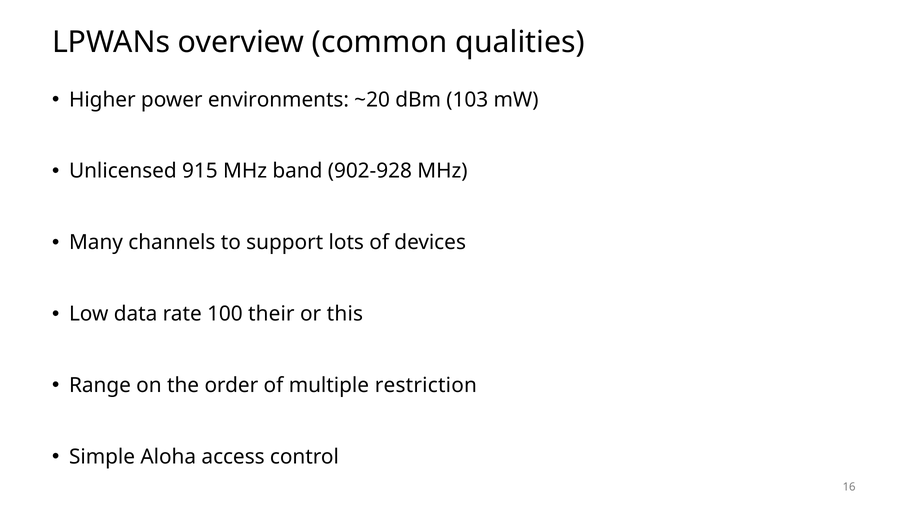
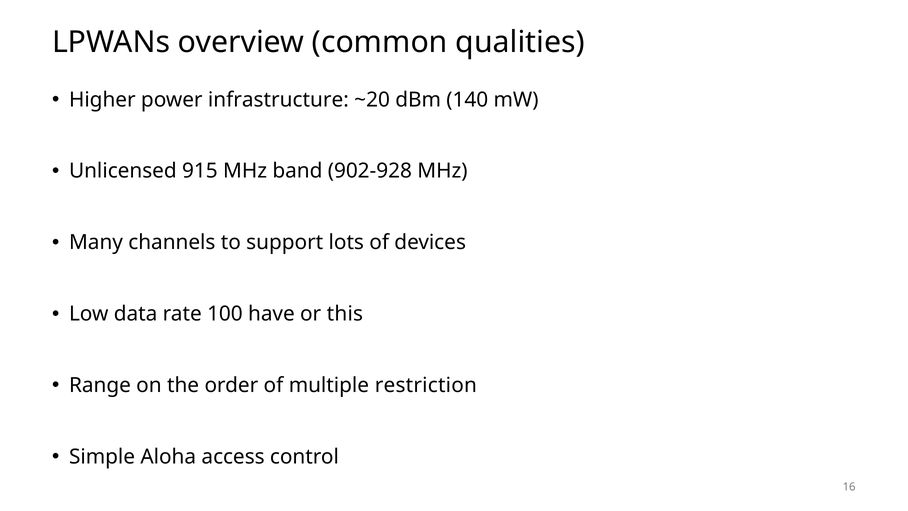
environments: environments -> infrastructure
103: 103 -> 140
their: their -> have
